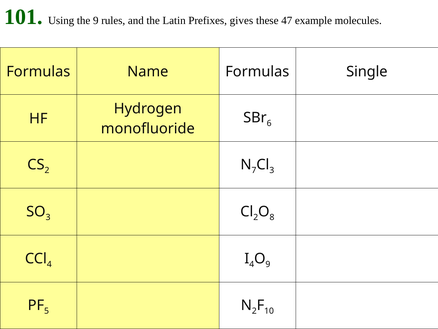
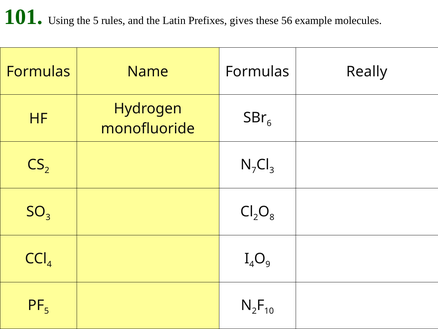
the 9: 9 -> 5
47: 47 -> 56
Single: Single -> Really
